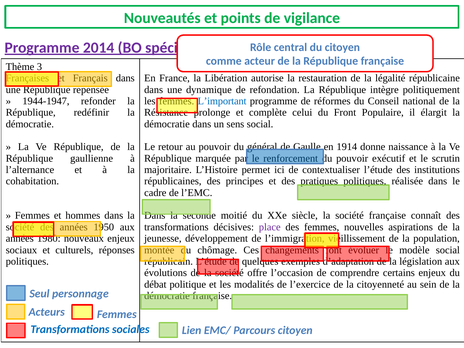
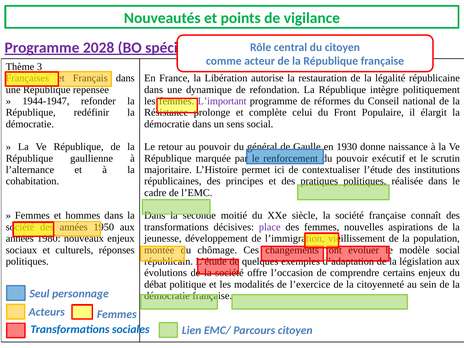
2014: 2014 -> 2028
L’important colour: blue -> purple
1914: 1914 -> 1930
